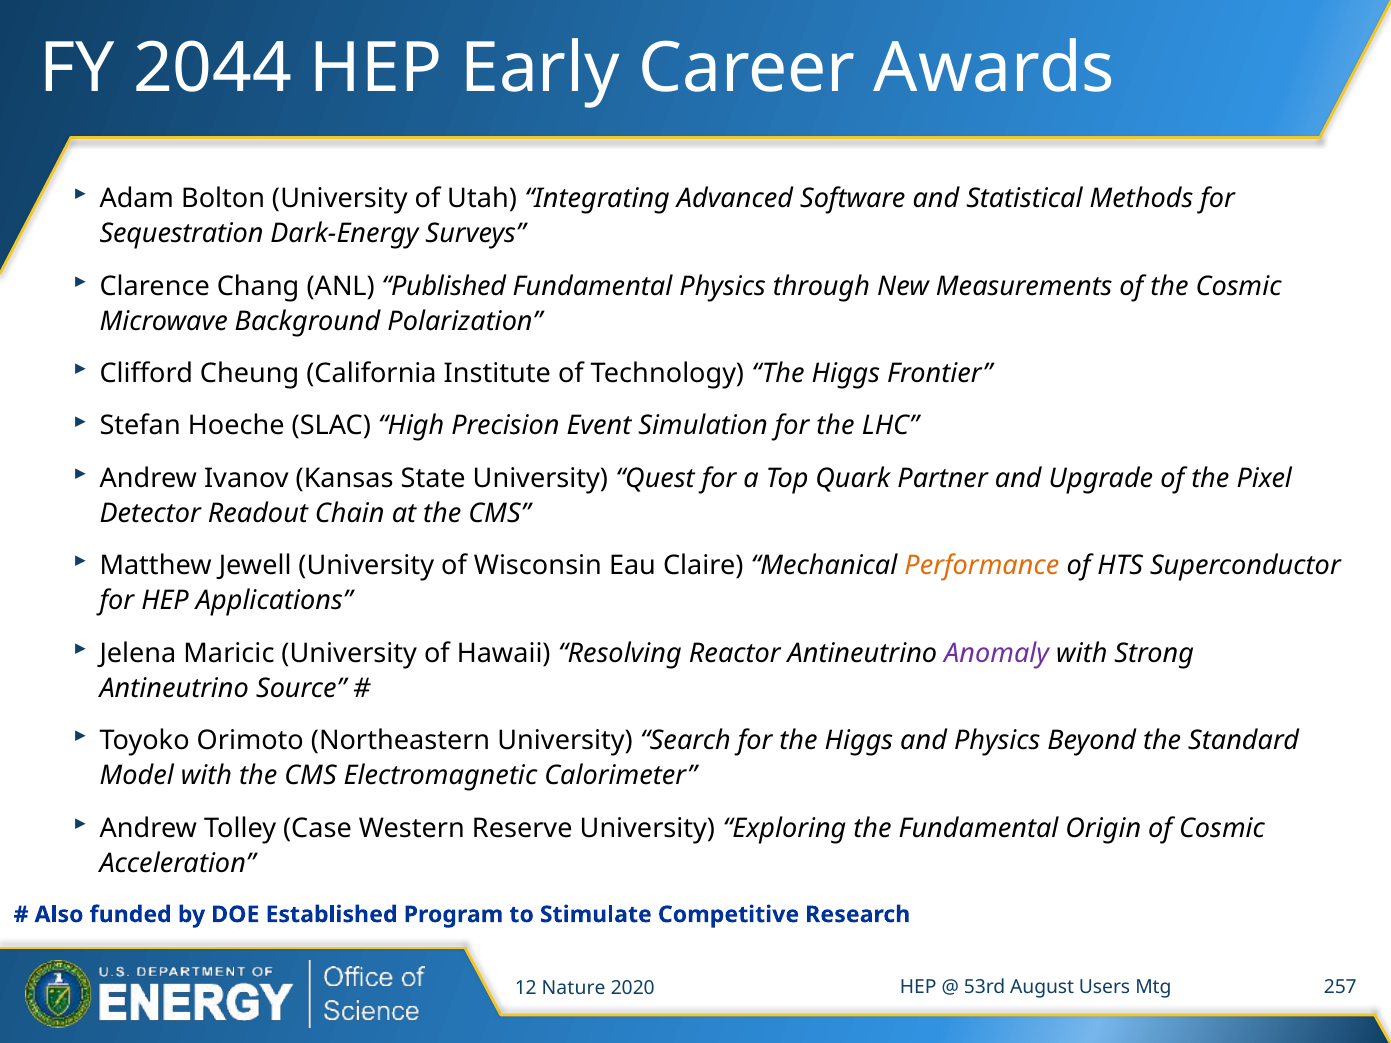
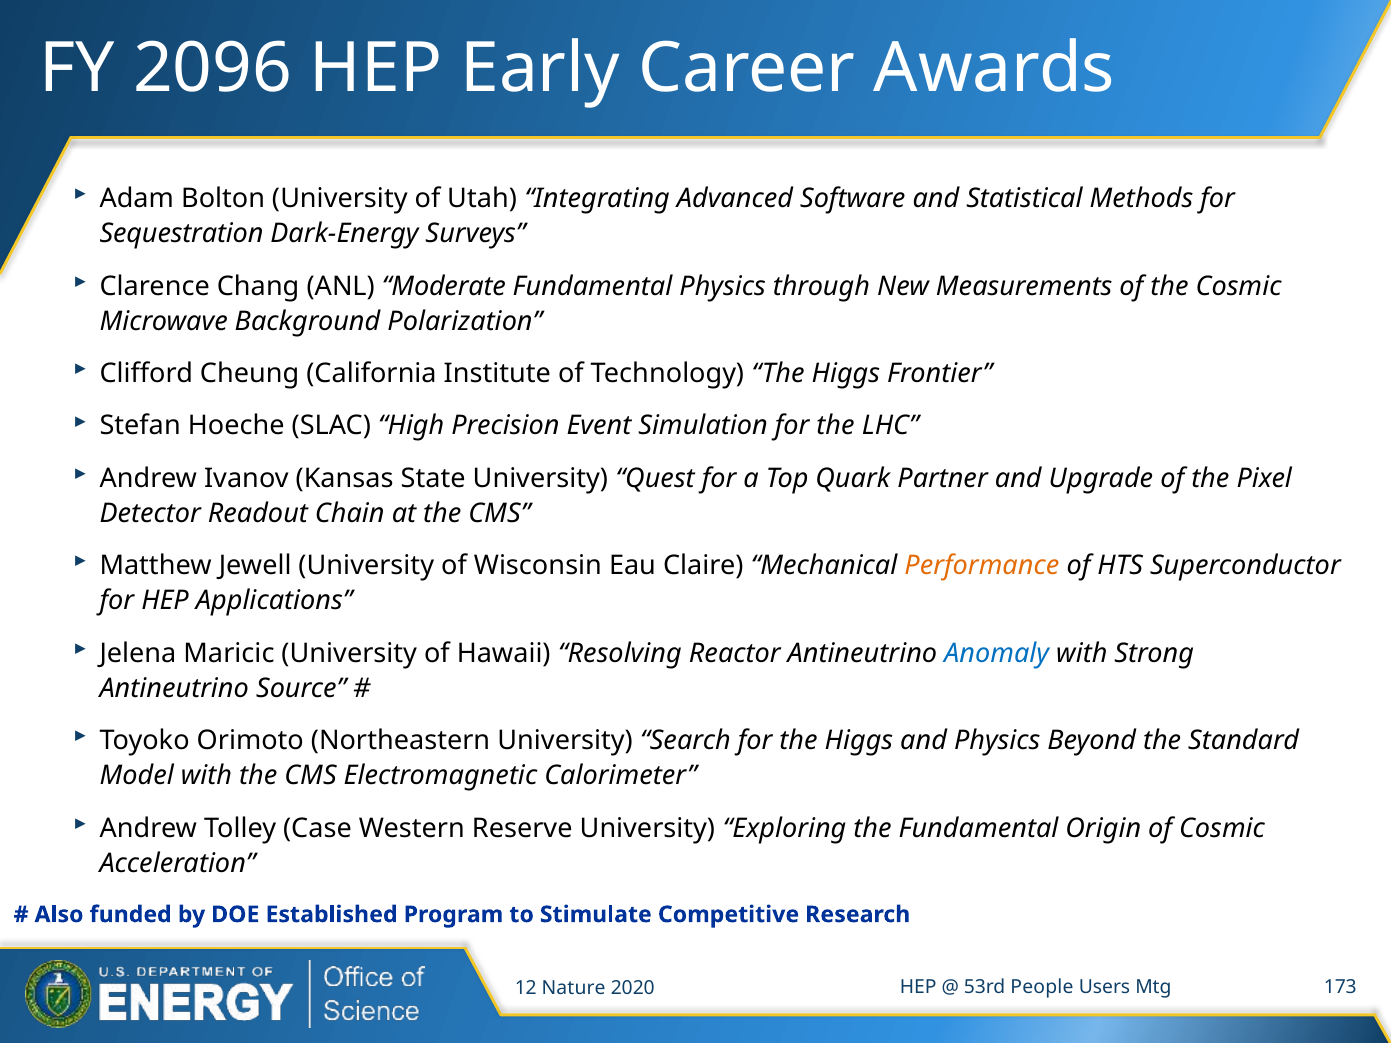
2044: 2044 -> 2096
Published: Published -> Moderate
Anomaly colour: purple -> blue
August: August -> People
257: 257 -> 173
